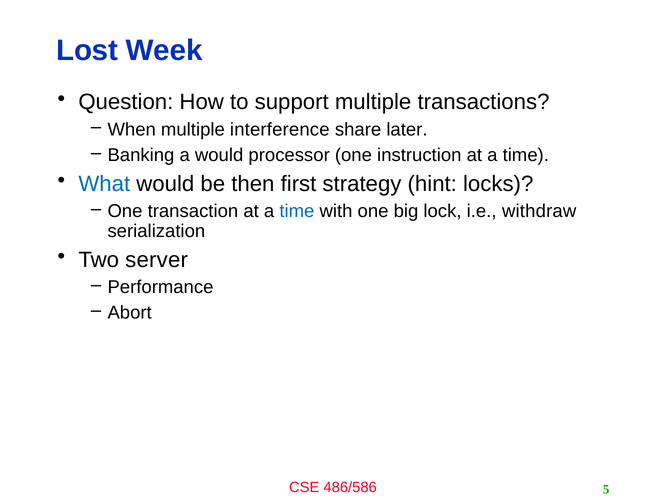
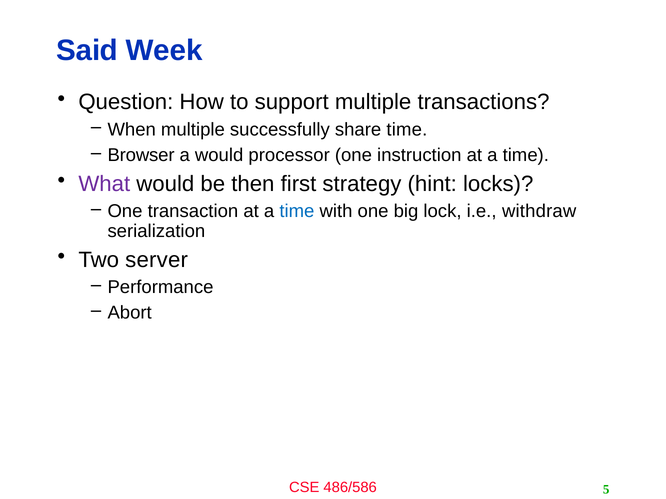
Lost: Lost -> Said
interference: interference -> successfully
share later: later -> time
Banking: Banking -> Browser
What colour: blue -> purple
